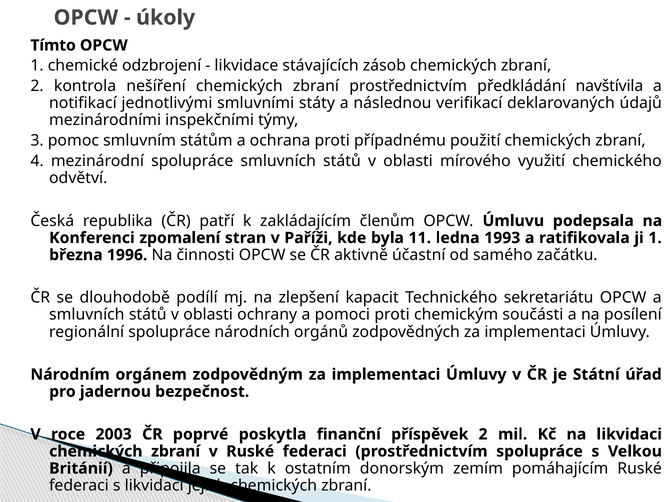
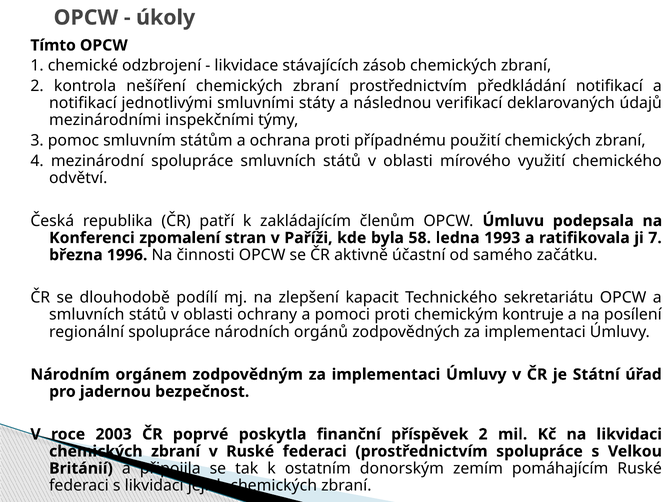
předkládání navštívila: navštívila -> notifikací
11: 11 -> 58
ji 1: 1 -> 7
součásti: součásti -> kontruje
